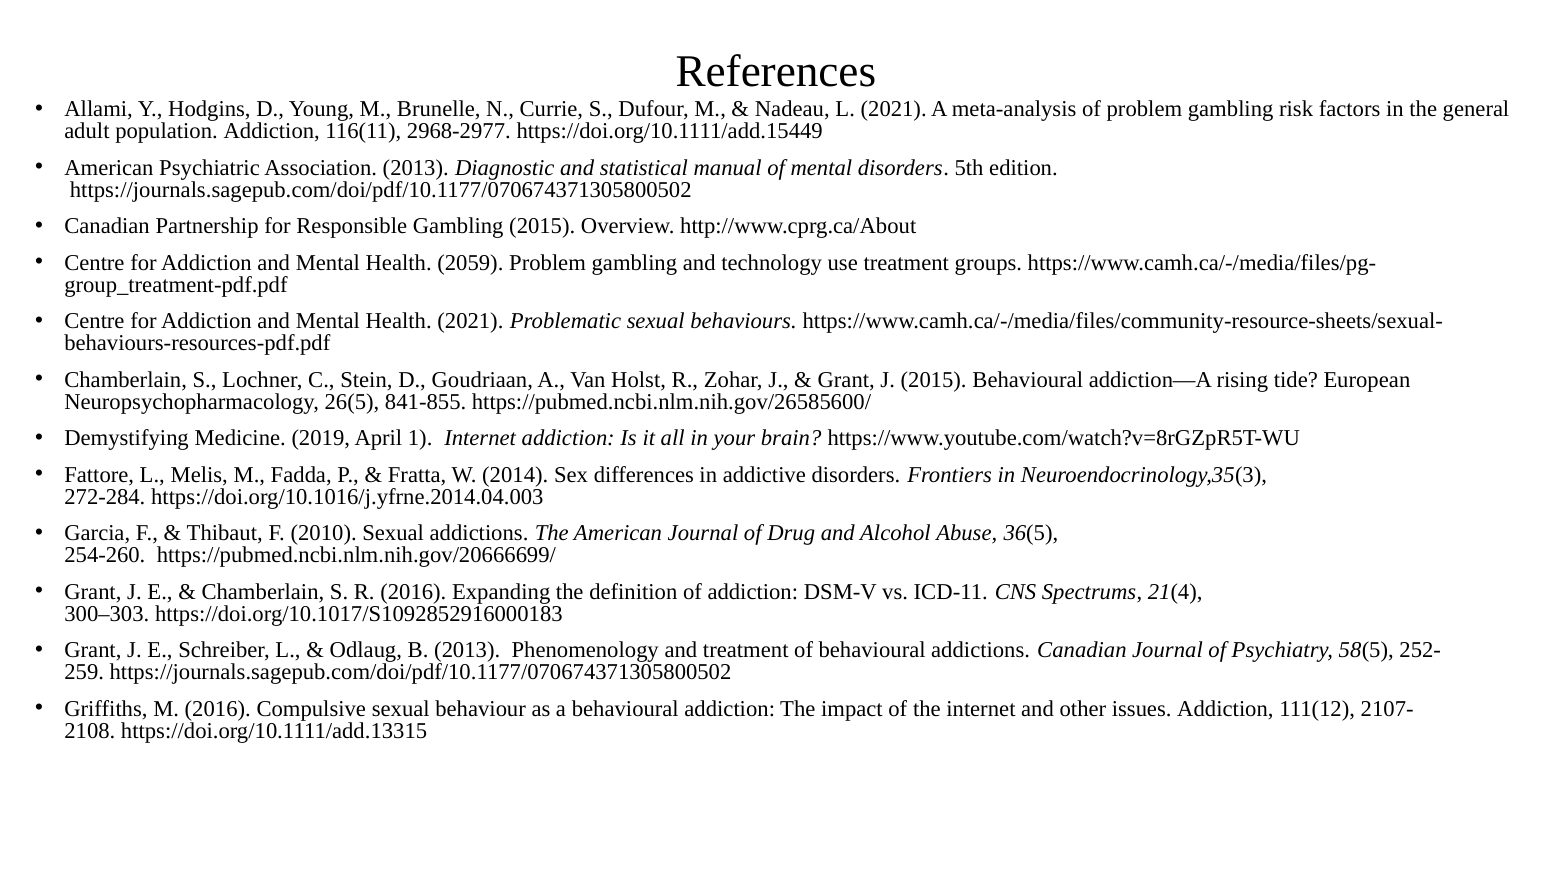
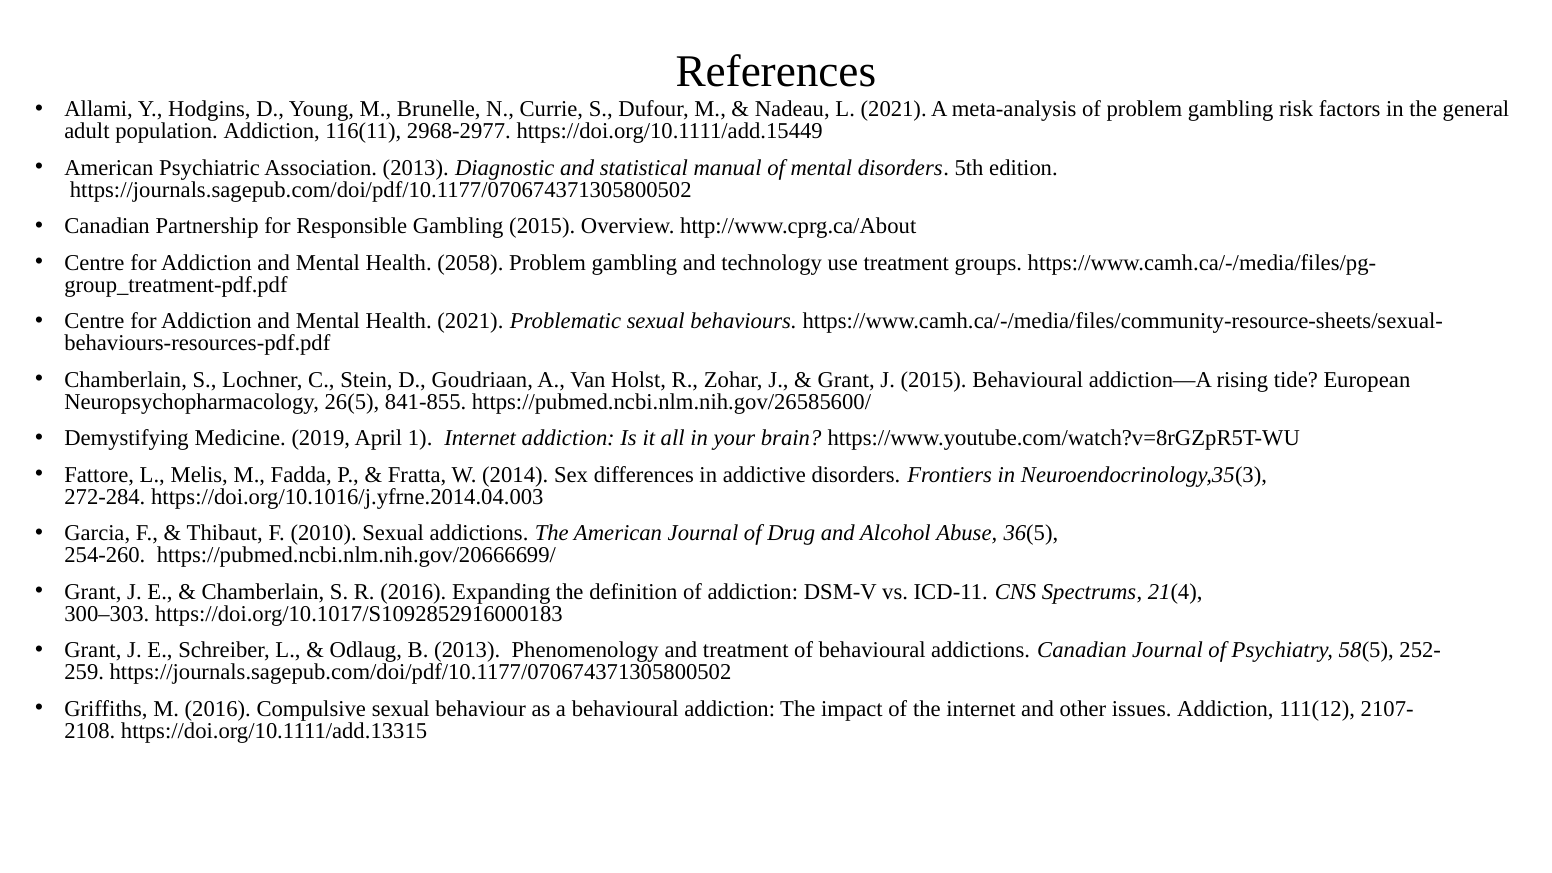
2059: 2059 -> 2058
